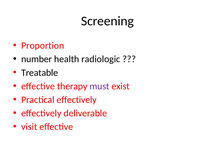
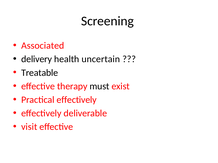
Proportion: Proportion -> Associated
number: number -> delivery
radiologic: radiologic -> uncertain
must colour: purple -> black
